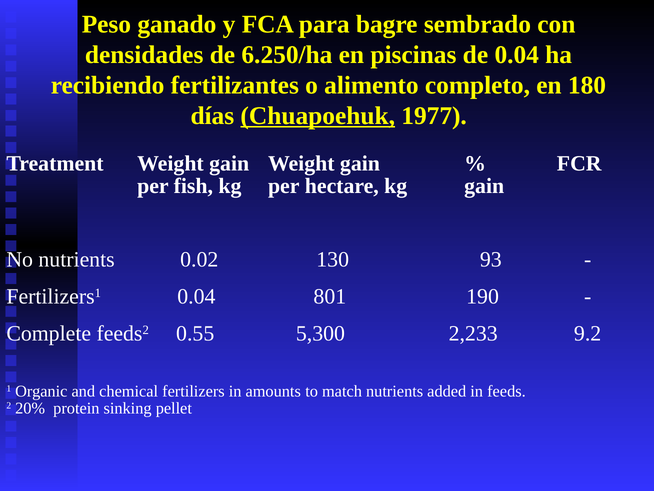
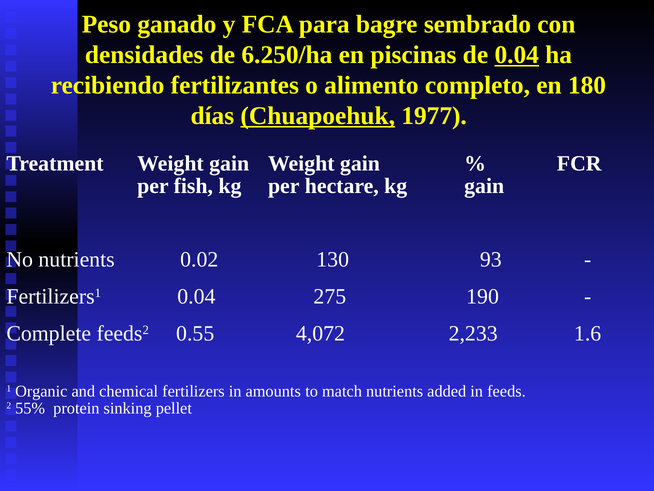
0.04 at (517, 55) underline: none -> present
801: 801 -> 275
5,300: 5,300 -> 4,072
9.2: 9.2 -> 1.6
20%: 20% -> 55%
